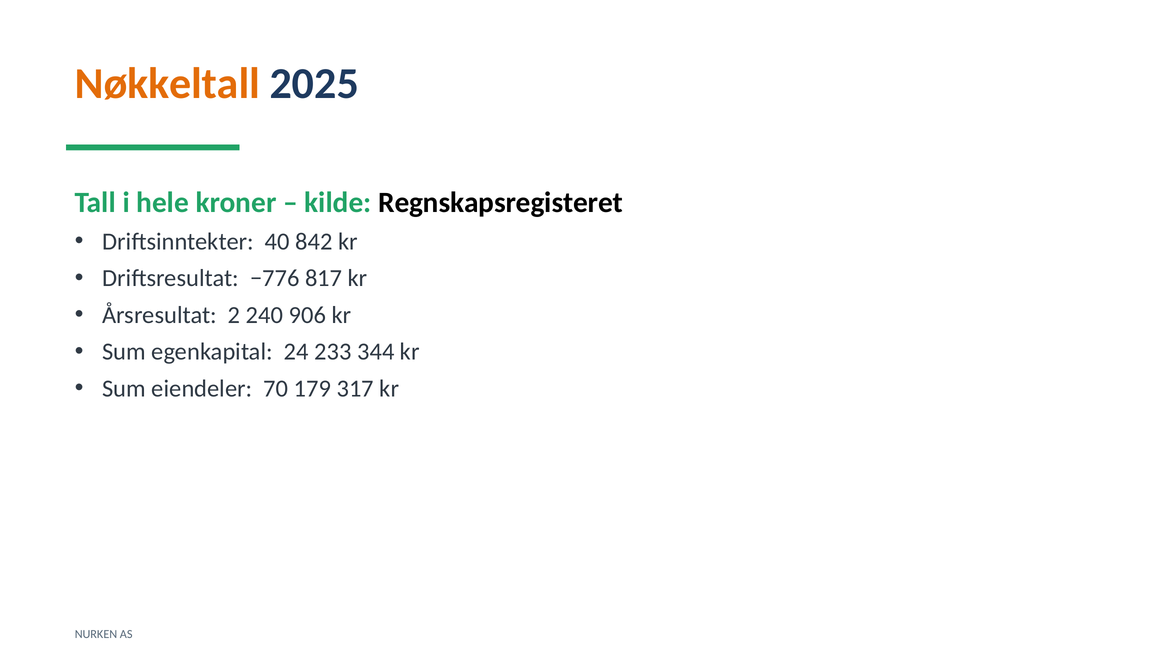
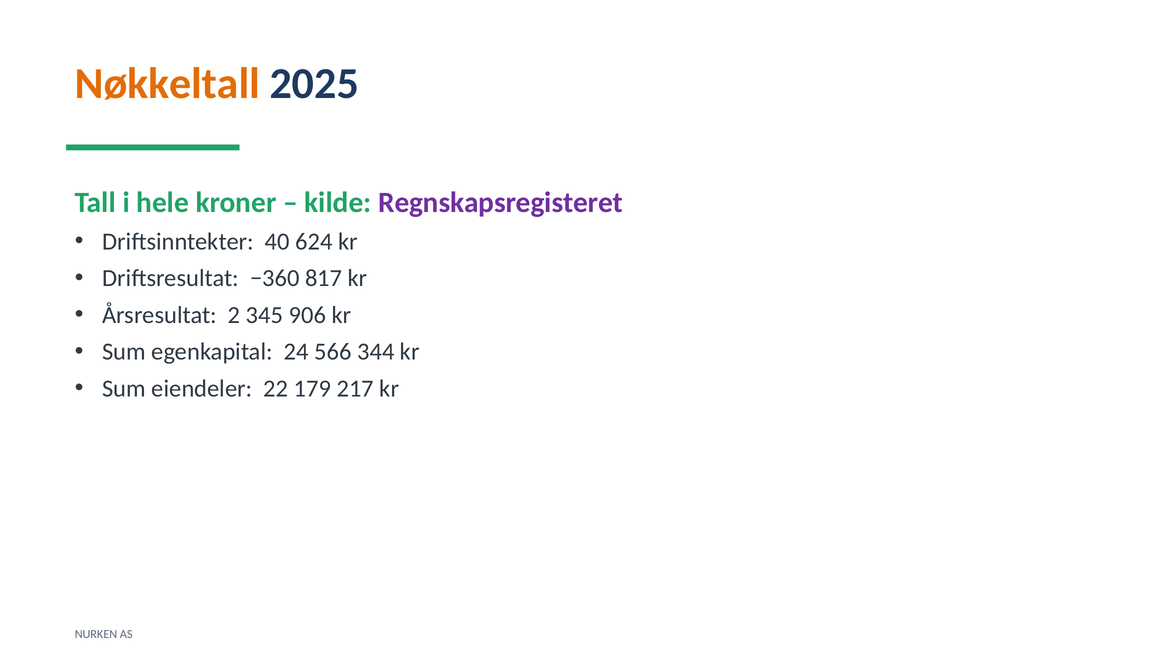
Regnskapsregisteret colour: black -> purple
842: 842 -> 624
−776: −776 -> −360
240: 240 -> 345
233: 233 -> 566
70: 70 -> 22
317: 317 -> 217
